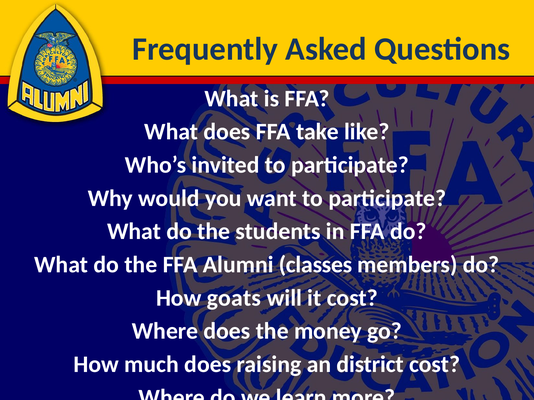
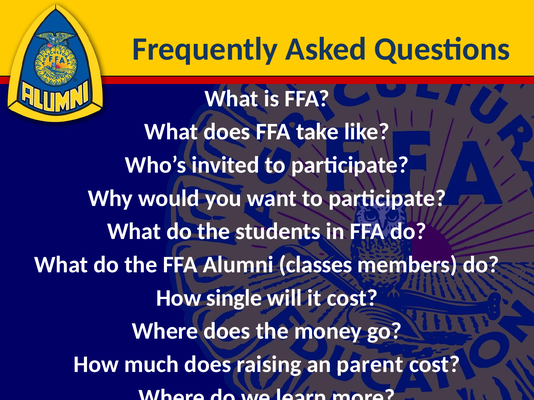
goats: goats -> single
district: district -> parent
